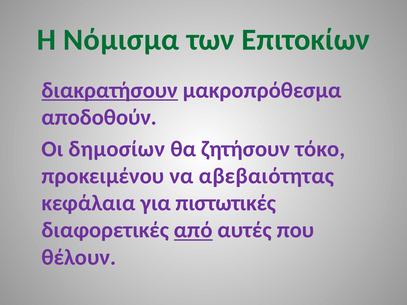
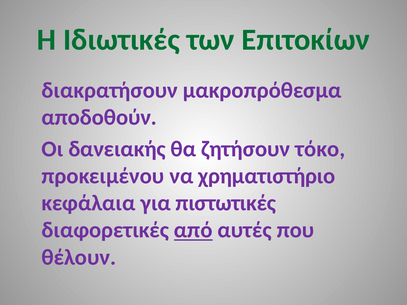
Νόμισμα: Νόμισμα -> Ιδιωτικές
διακρατήσουν underline: present -> none
δημοσίων: δημοσίων -> δανειακής
αβεβαιότητας: αβεβαιότητας -> χρηματιστήριο
